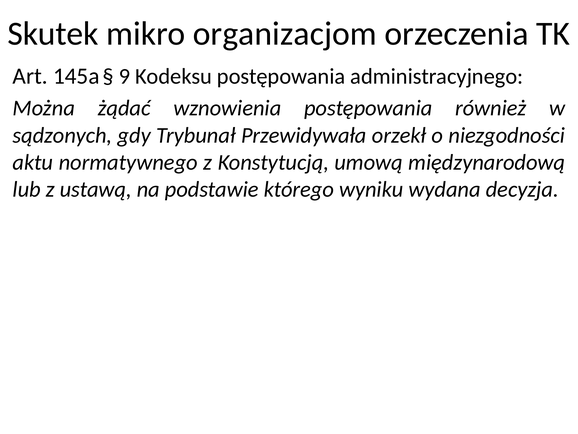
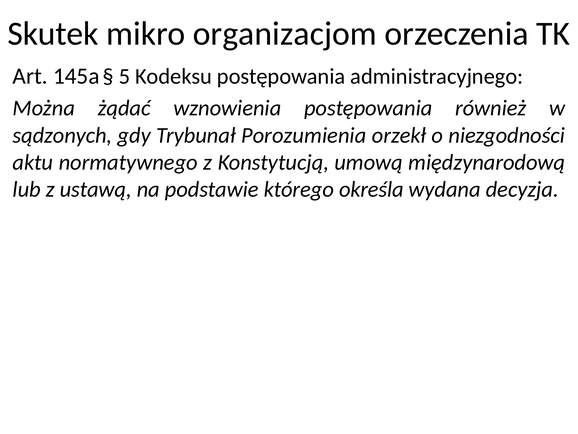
9: 9 -> 5
Przewidywała: Przewidywała -> Porozumienia
wyniku: wyniku -> określa
